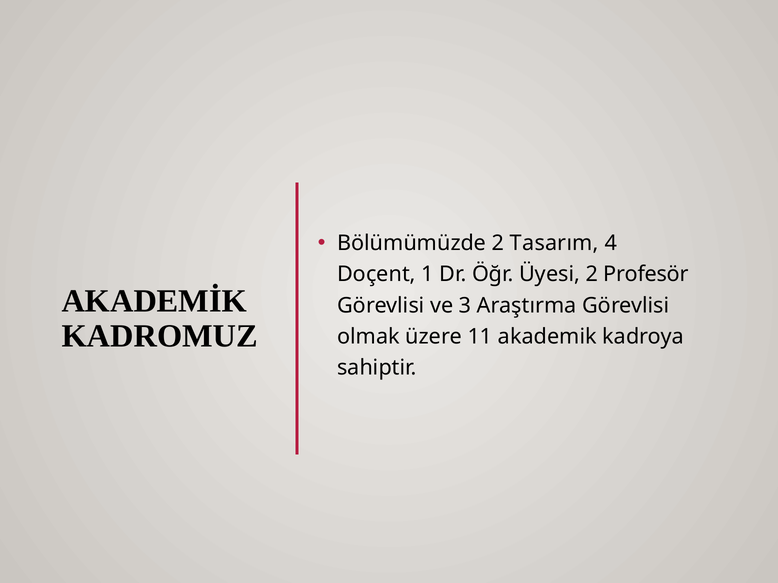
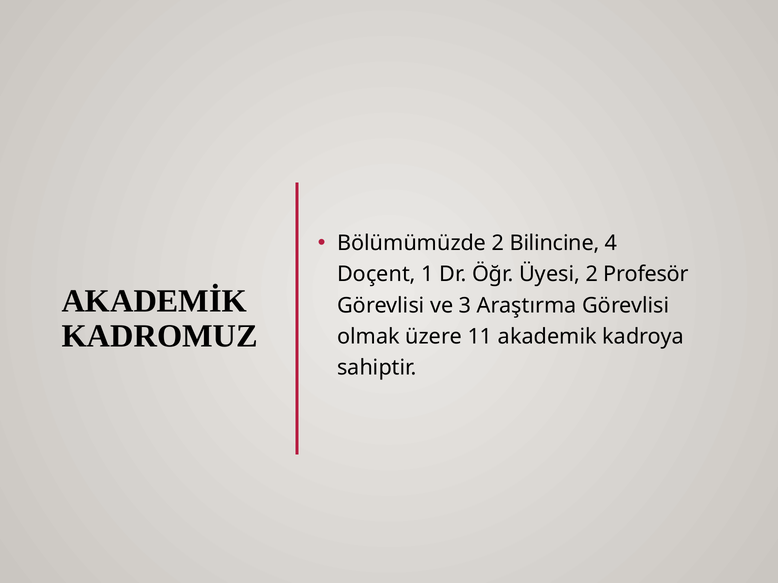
Tasarım: Tasarım -> Bilincine
